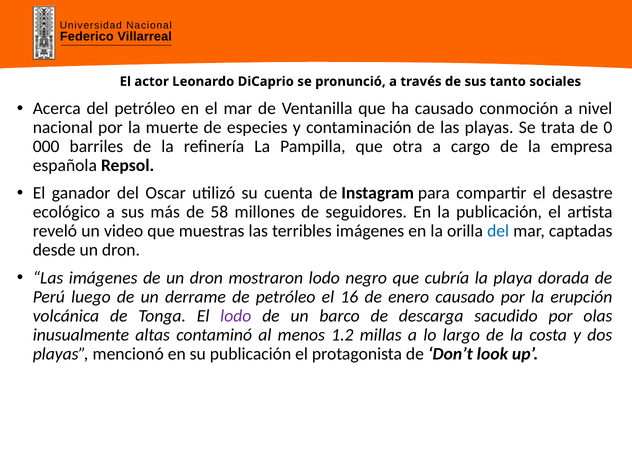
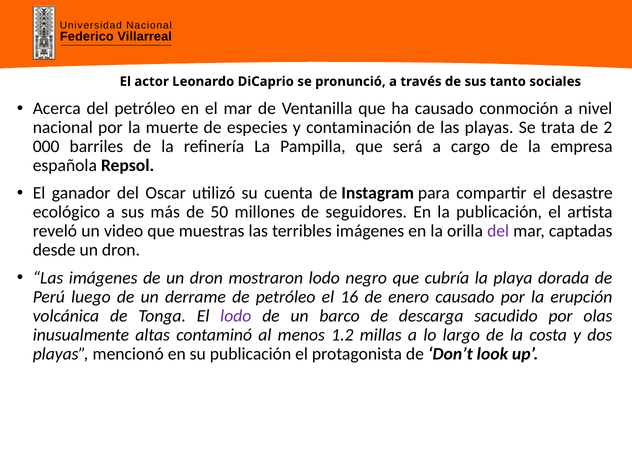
0: 0 -> 2
otra: otra -> será
58: 58 -> 50
del at (498, 231) colour: blue -> purple
